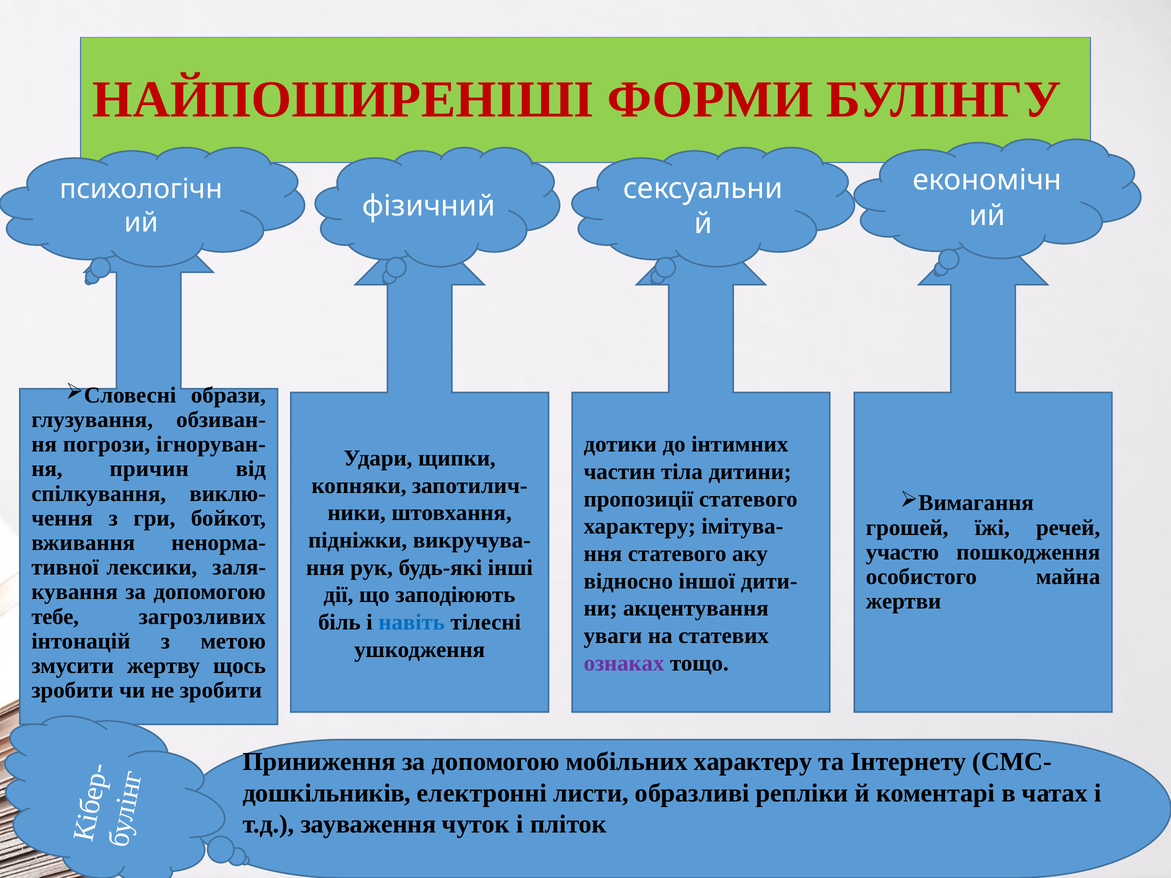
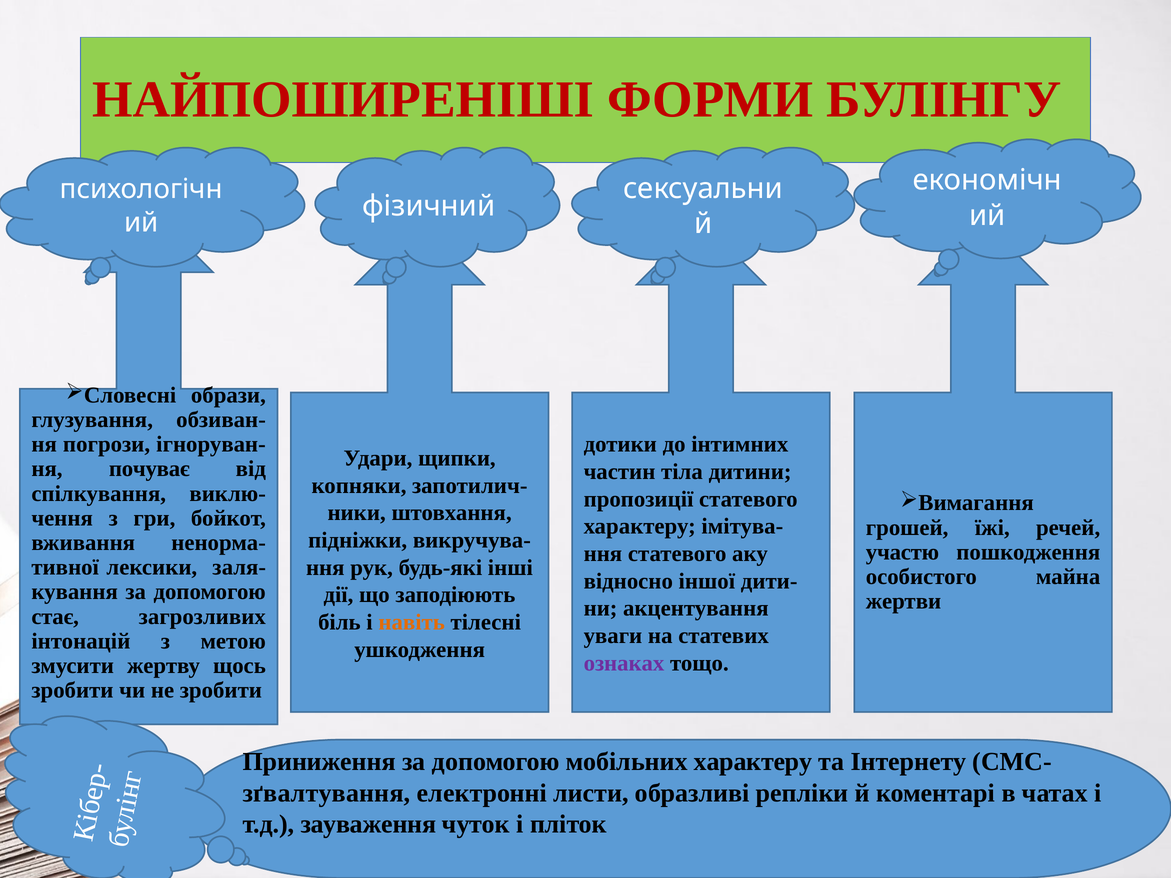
причин: причин -> почуває
тебе: тебе -> стає
навіть colour: blue -> orange
дошкільників: дошкільників -> зґвалтування
